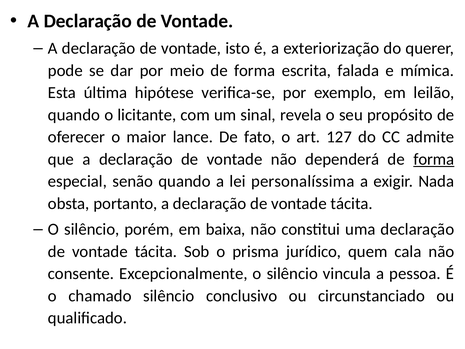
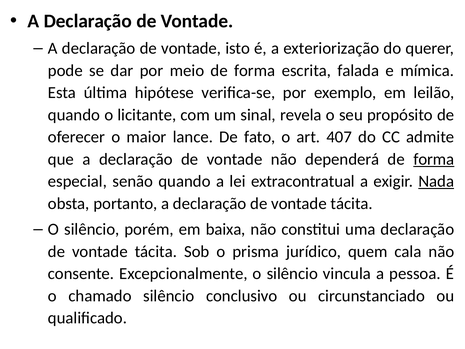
127: 127 -> 407
personalíssima: personalíssima -> extracontratual
Nada underline: none -> present
